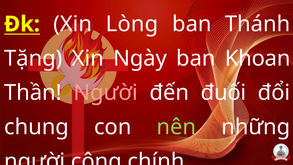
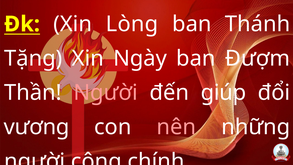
Khoan: Khoan -> Đượm
đuối: đuối -> giúp
chung: chung -> vương
nên colour: light green -> pink
